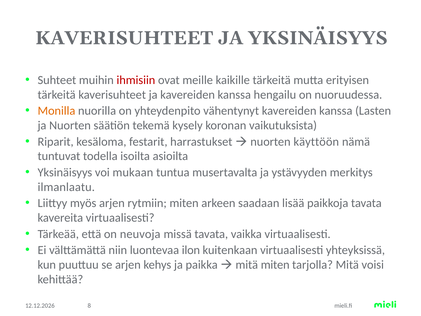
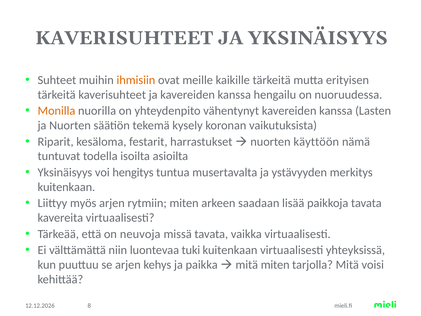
ihmisiin colour: red -> orange
mukaan: mukaan -> hengitys
ilmanlaatu at (66, 187): ilmanlaatu -> kuitenkaan
ilon: ilon -> tuki
